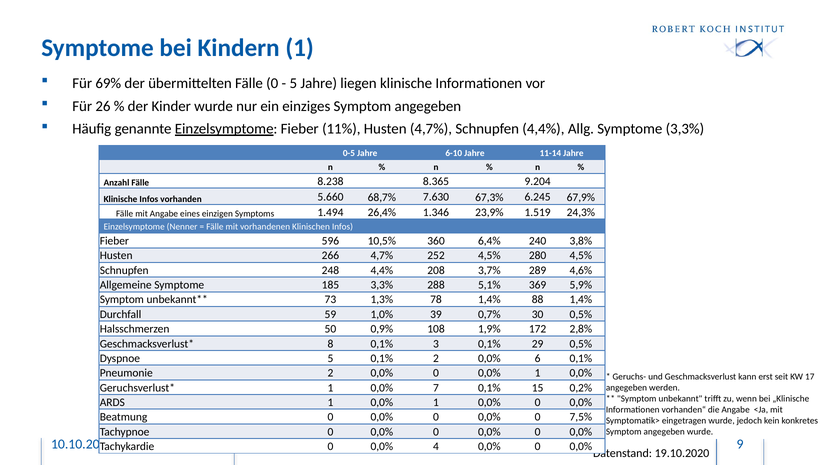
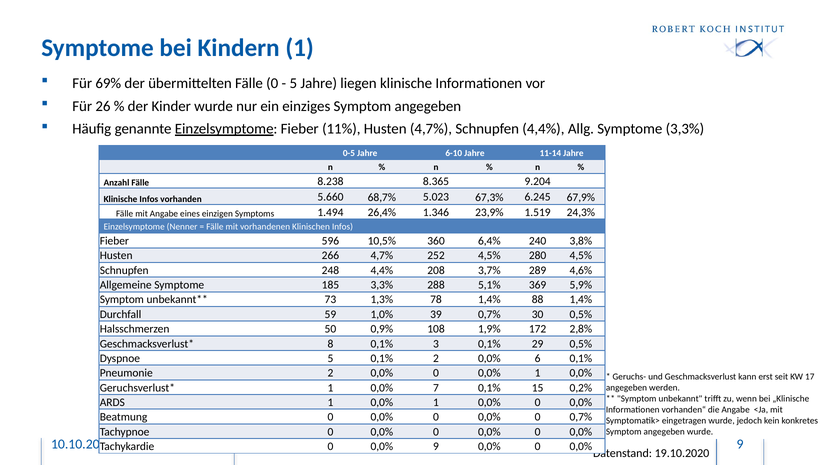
7.630: 7.630 -> 5.023
0 7,5%: 7,5% -> 0,7%
0,0% 4: 4 -> 9
